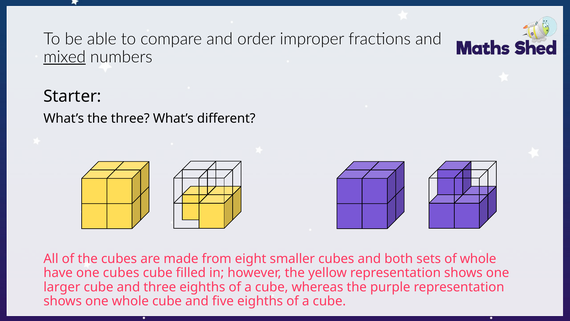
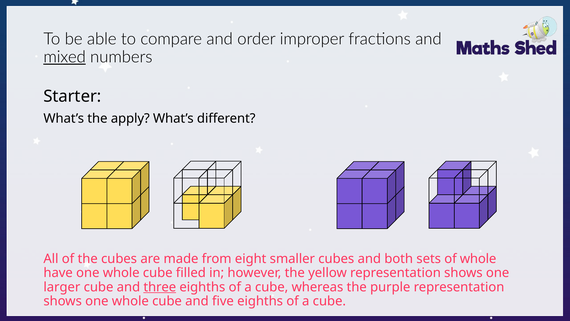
the three: three -> apply
have one cubes: cubes -> whole
three at (160, 287) underline: none -> present
